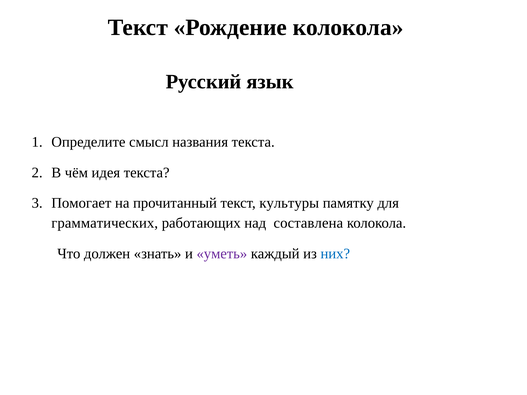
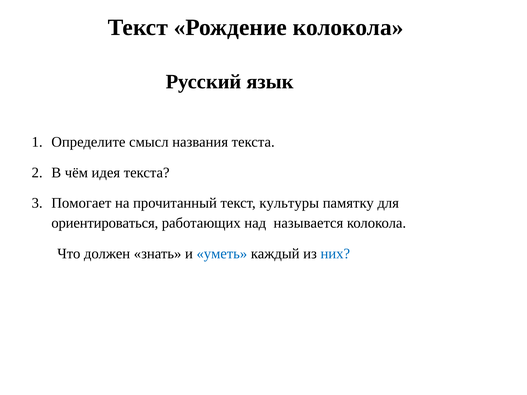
грамматических: грамматических -> ориентироваться
составлена: составлена -> называется
уметь colour: purple -> blue
